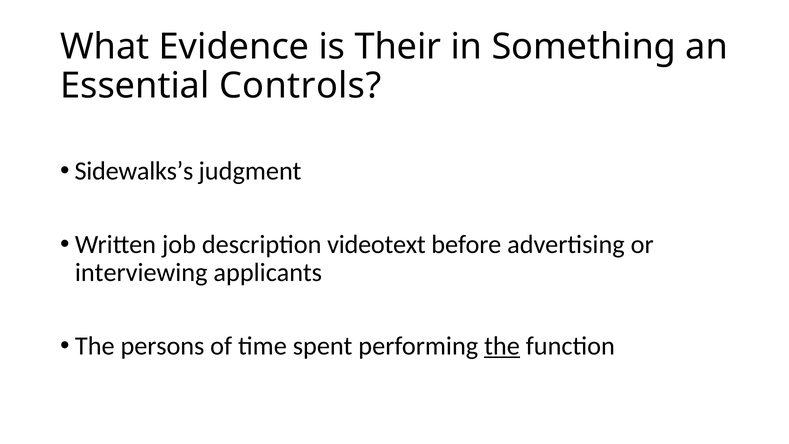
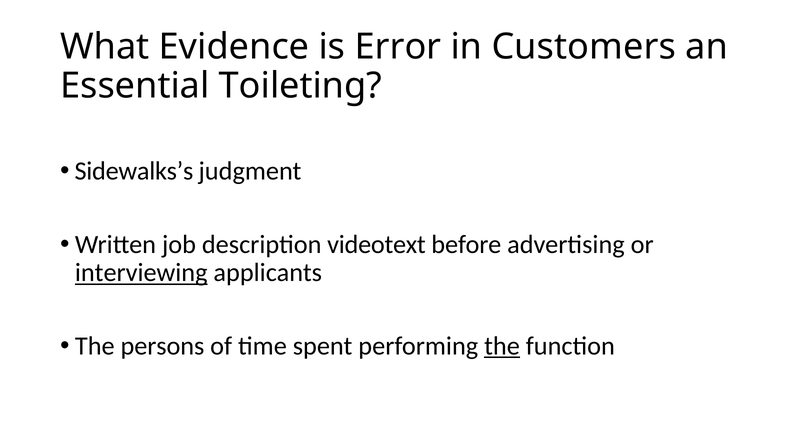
Their: Their -> Error
Something: Something -> Customers
Controls: Controls -> Toileting
interviewing underline: none -> present
